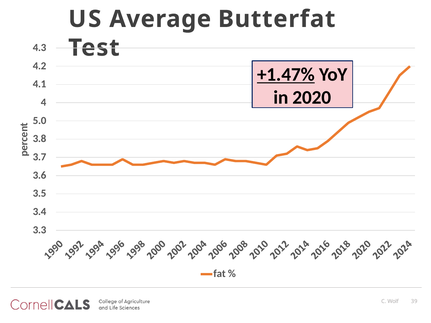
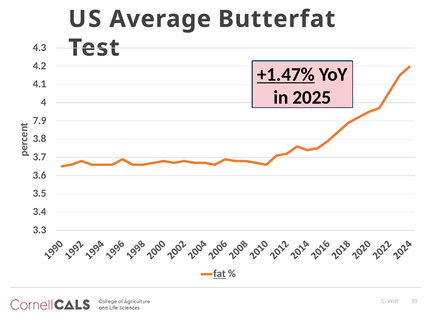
2020: 2020 -> 2025
5.0: 5.0 -> 7.9
fat underline: none -> present
